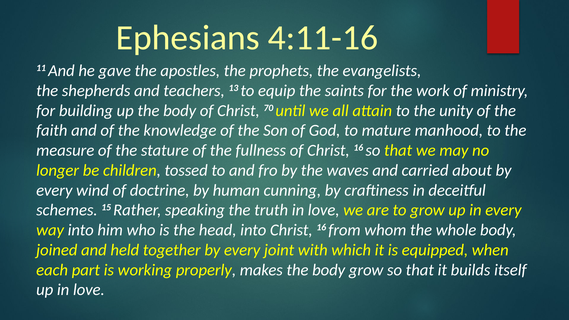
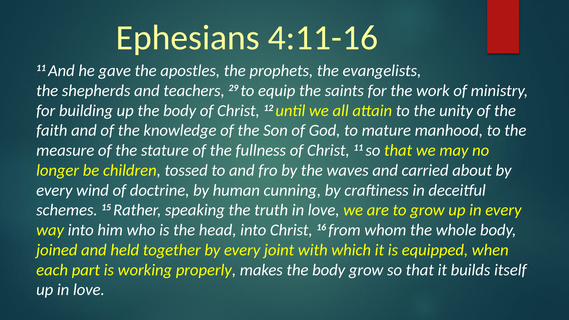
13: 13 -> 29
70: 70 -> 12
of Christ 16: 16 -> 11
